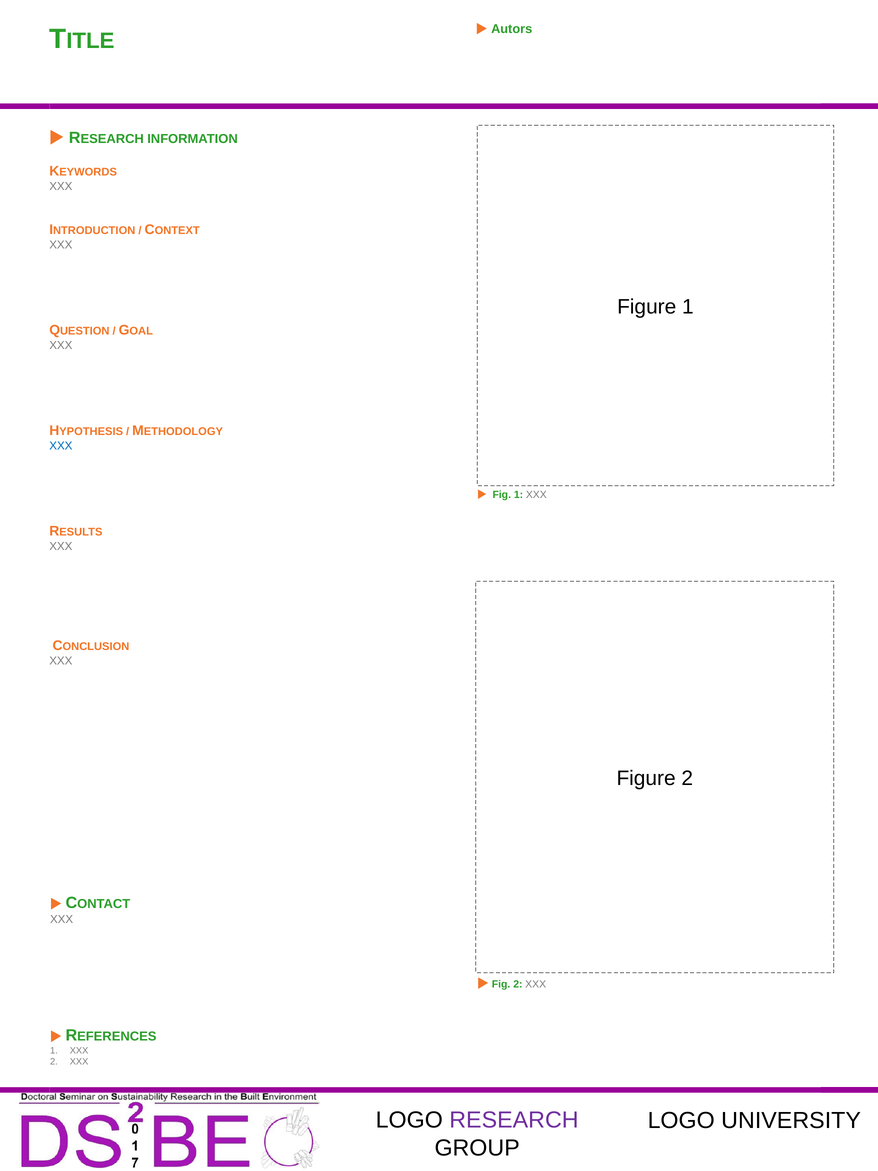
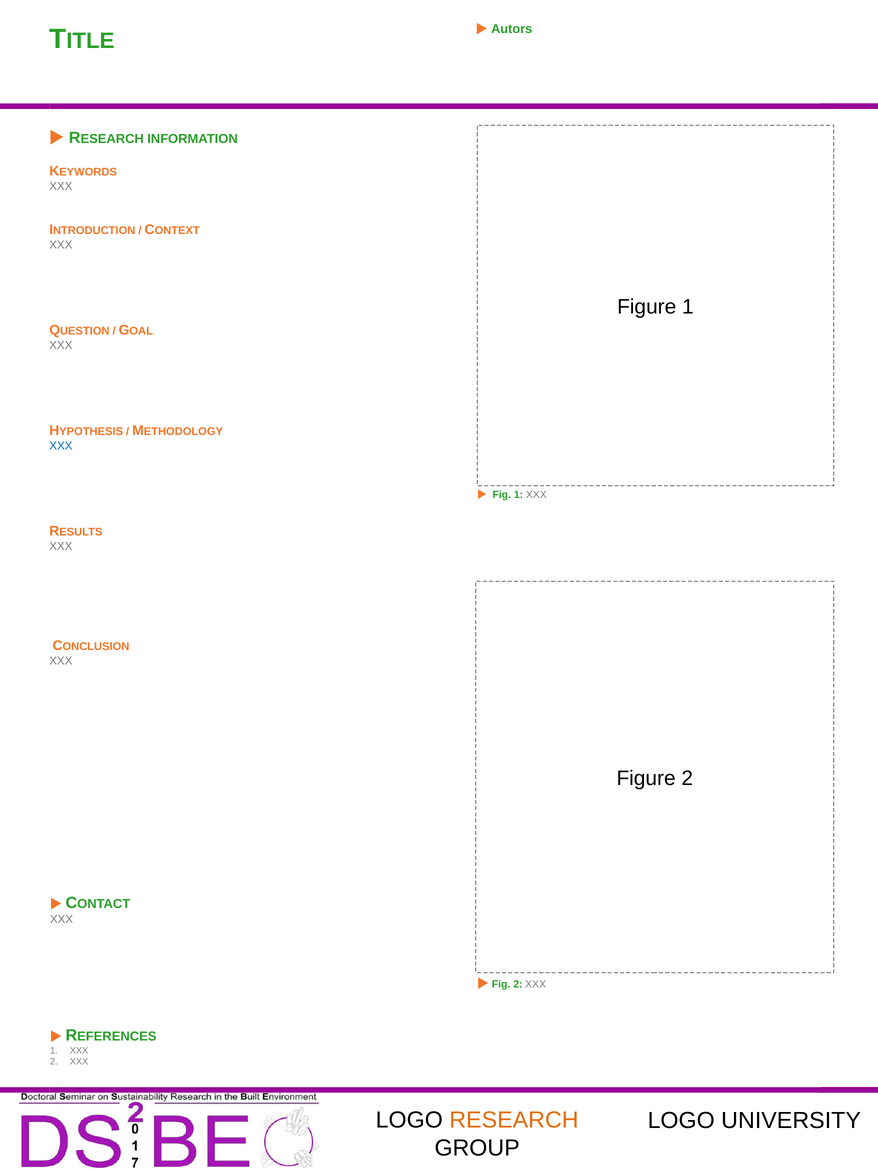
RESEARCH colour: purple -> orange
